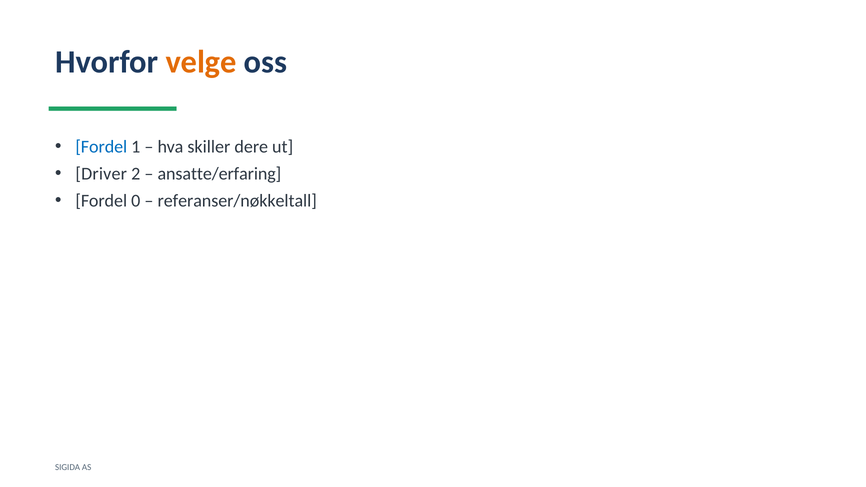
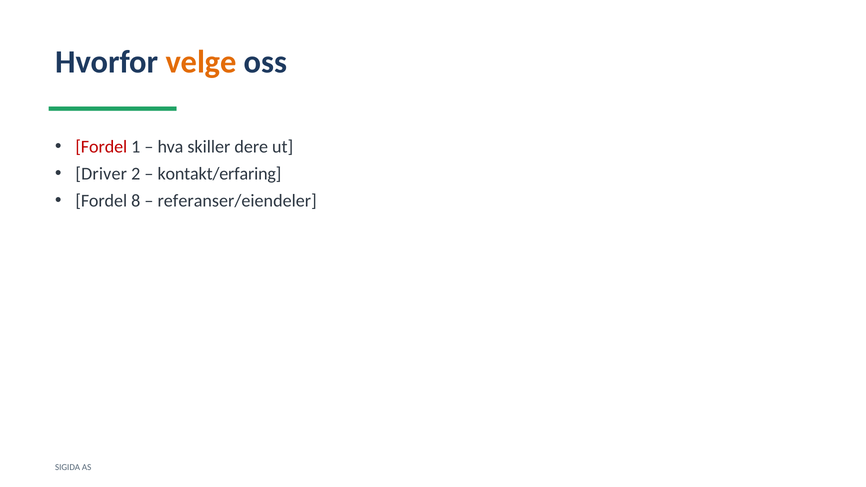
Fordel at (101, 147) colour: blue -> red
ansatte/erfaring: ansatte/erfaring -> kontakt/erfaring
0: 0 -> 8
referanser/nøkkeltall: referanser/nøkkeltall -> referanser/eiendeler
